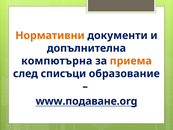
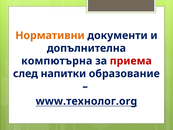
приема colour: orange -> red
списъци: списъци -> напитки
www.подаване.org: www.подаване.org -> www.технолог.org
